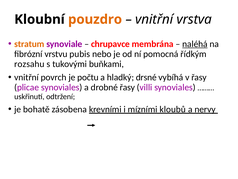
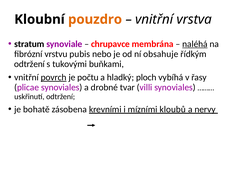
stratum colour: orange -> black
pomocná: pomocná -> obsahuje
rozsahu at (29, 64): rozsahu -> odtržení
povrch underline: none -> present
drsné: drsné -> ploch
drobné řasy: řasy -> tvar
